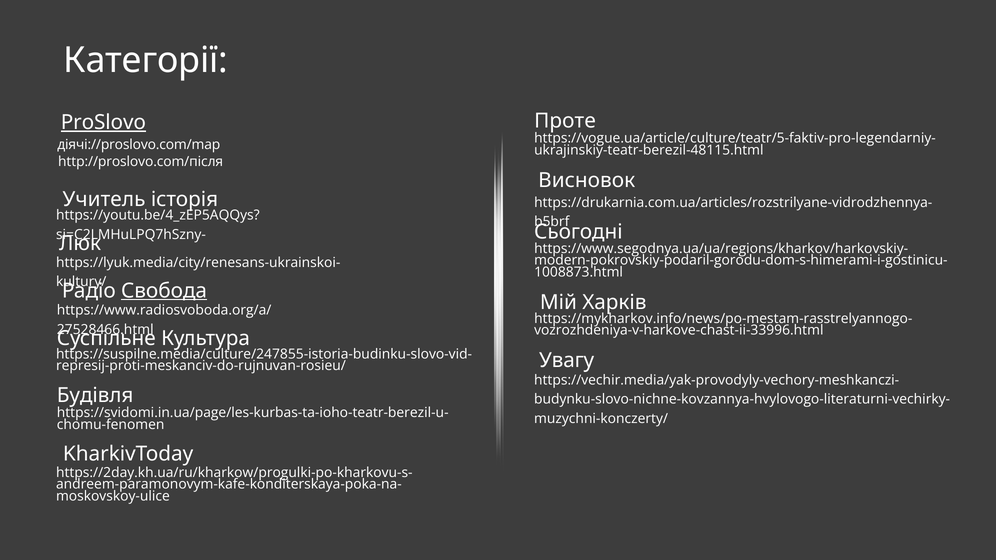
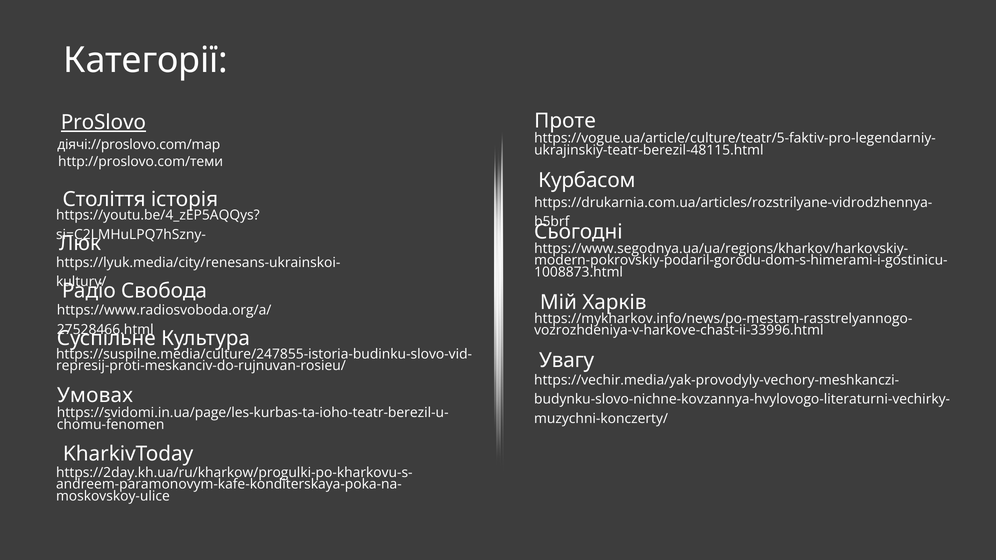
http://proslovo.com/після: http://proslovo.com/після -> http://proslovo.com/теми
Висновок: Висновок -> Курбасом
Учитель: Учитель -> Століття
Свобода underline: present -> none
Будівля: Будівля -> Умовах
